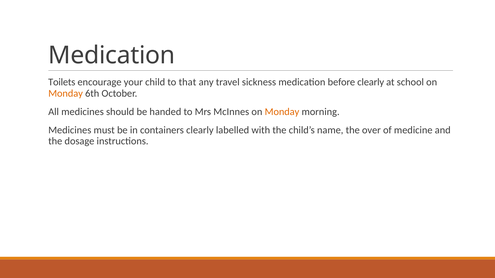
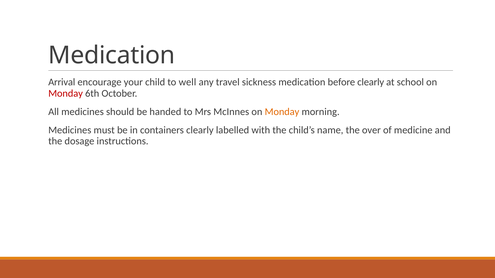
Toilets: Toilets -> Arrival
that: that -> well
Monday at (66, 93) colour: orange -> red
